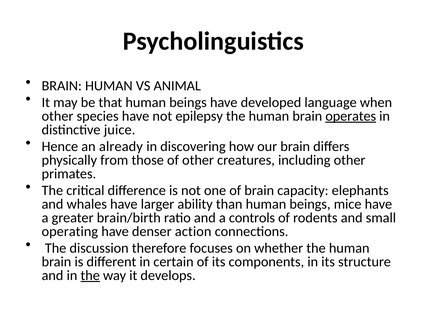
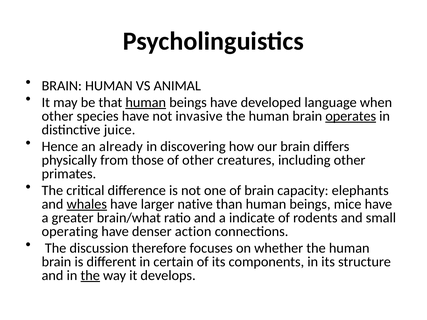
human at (146, 103) underline: none -> present
epilepsy: epilepsy -> invasive
whales underline: none -> present
ability: ability -> native
brain/birth: brain/birth -> brain/what
controls: controls -> indicate
